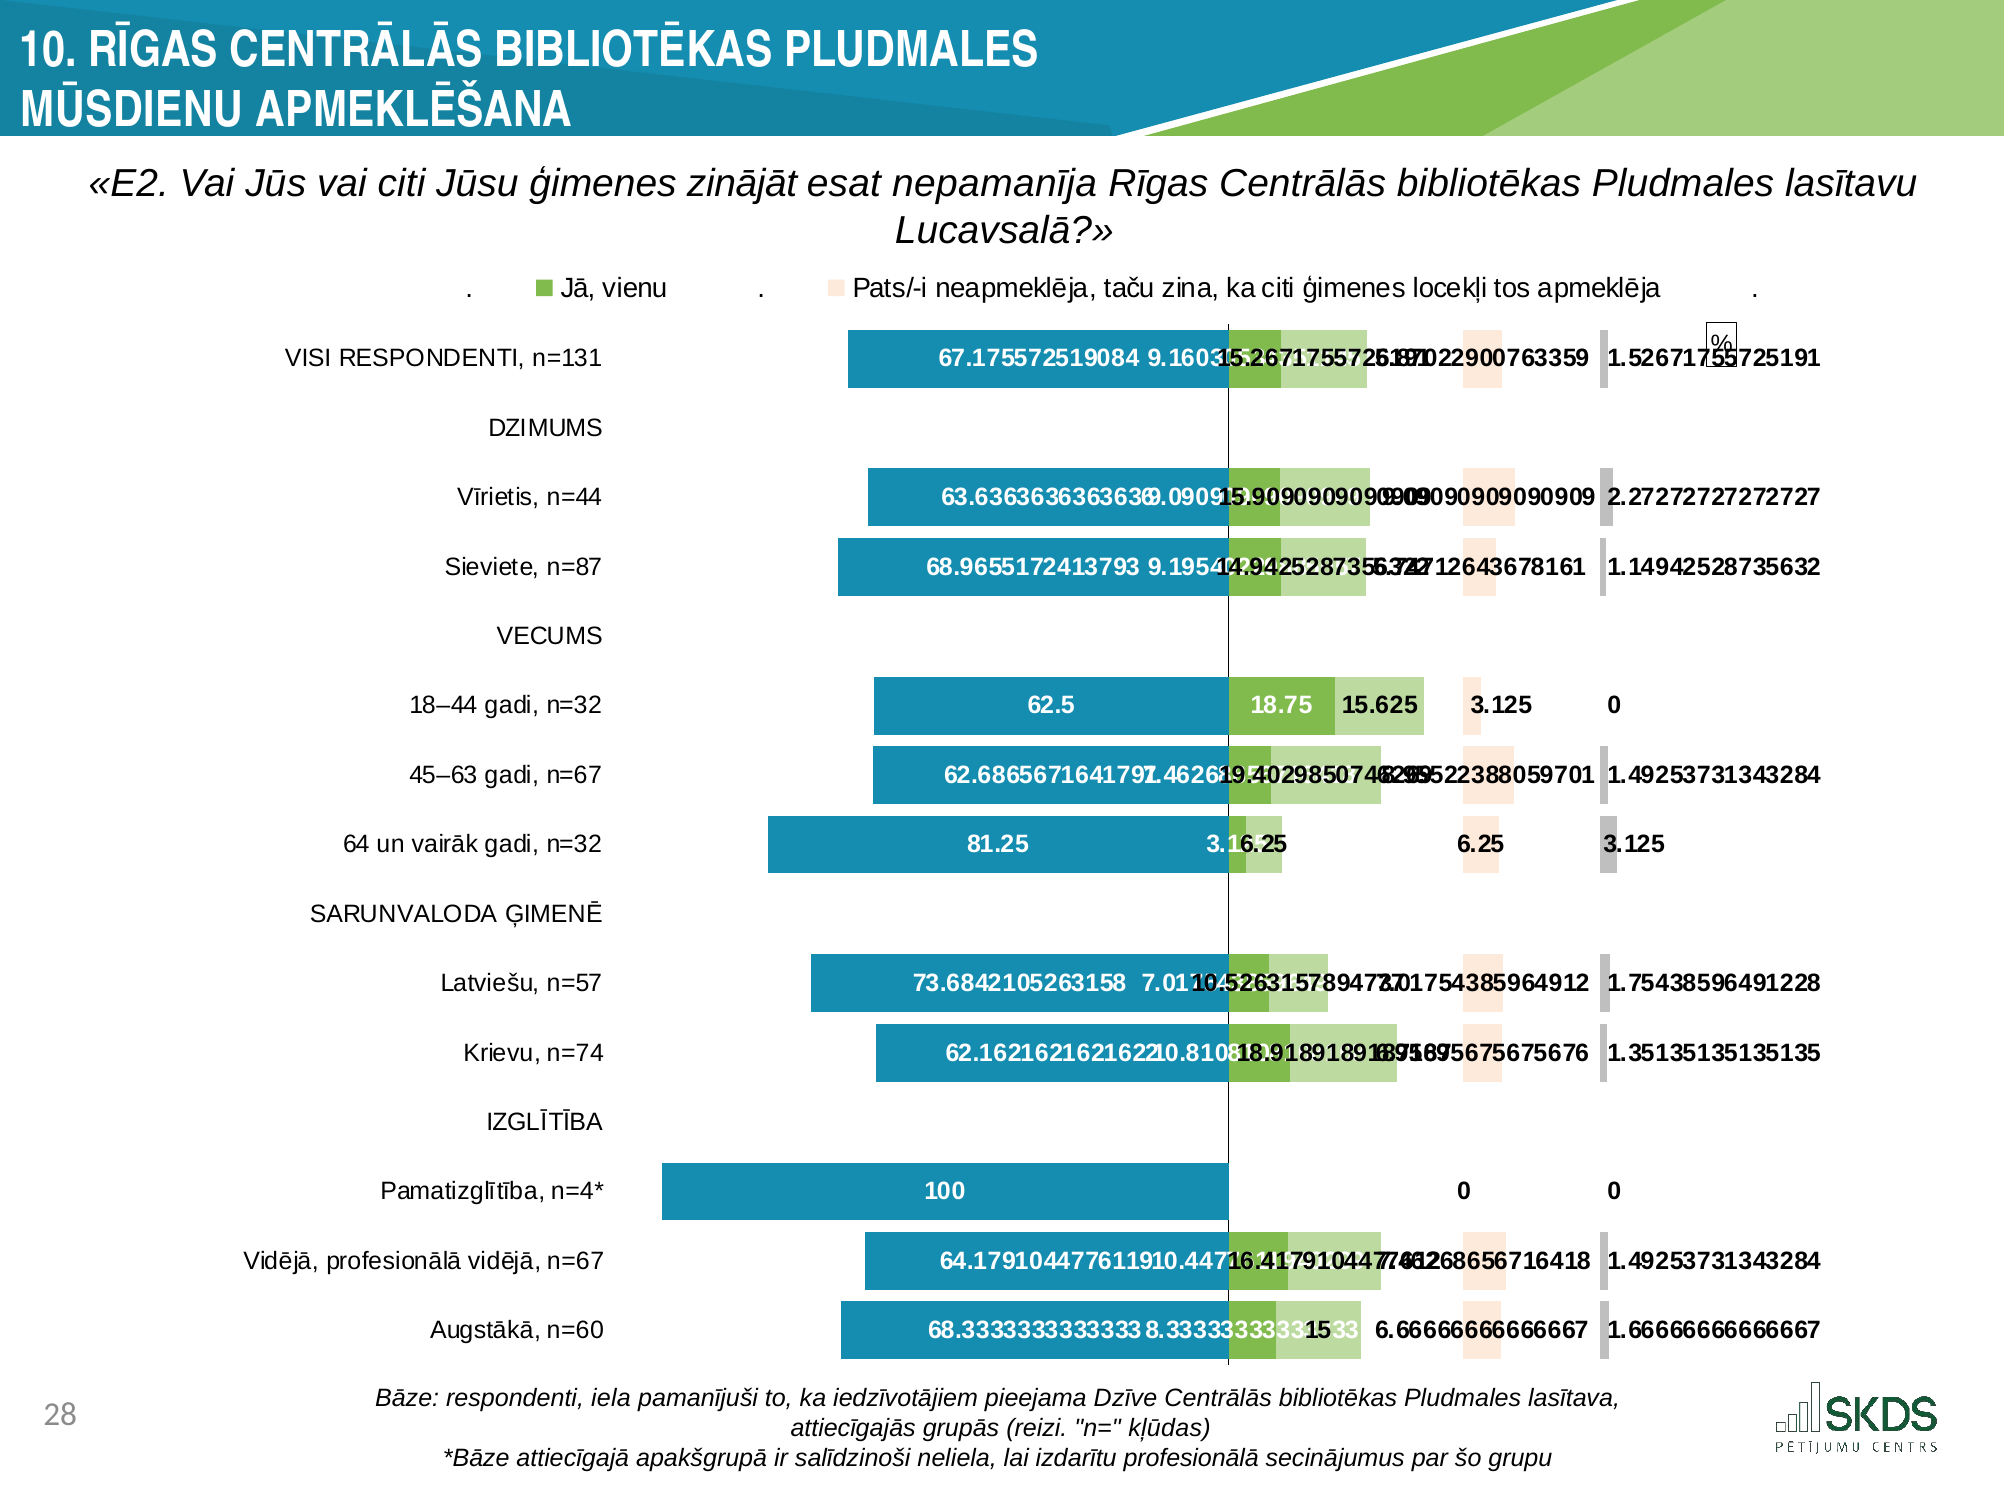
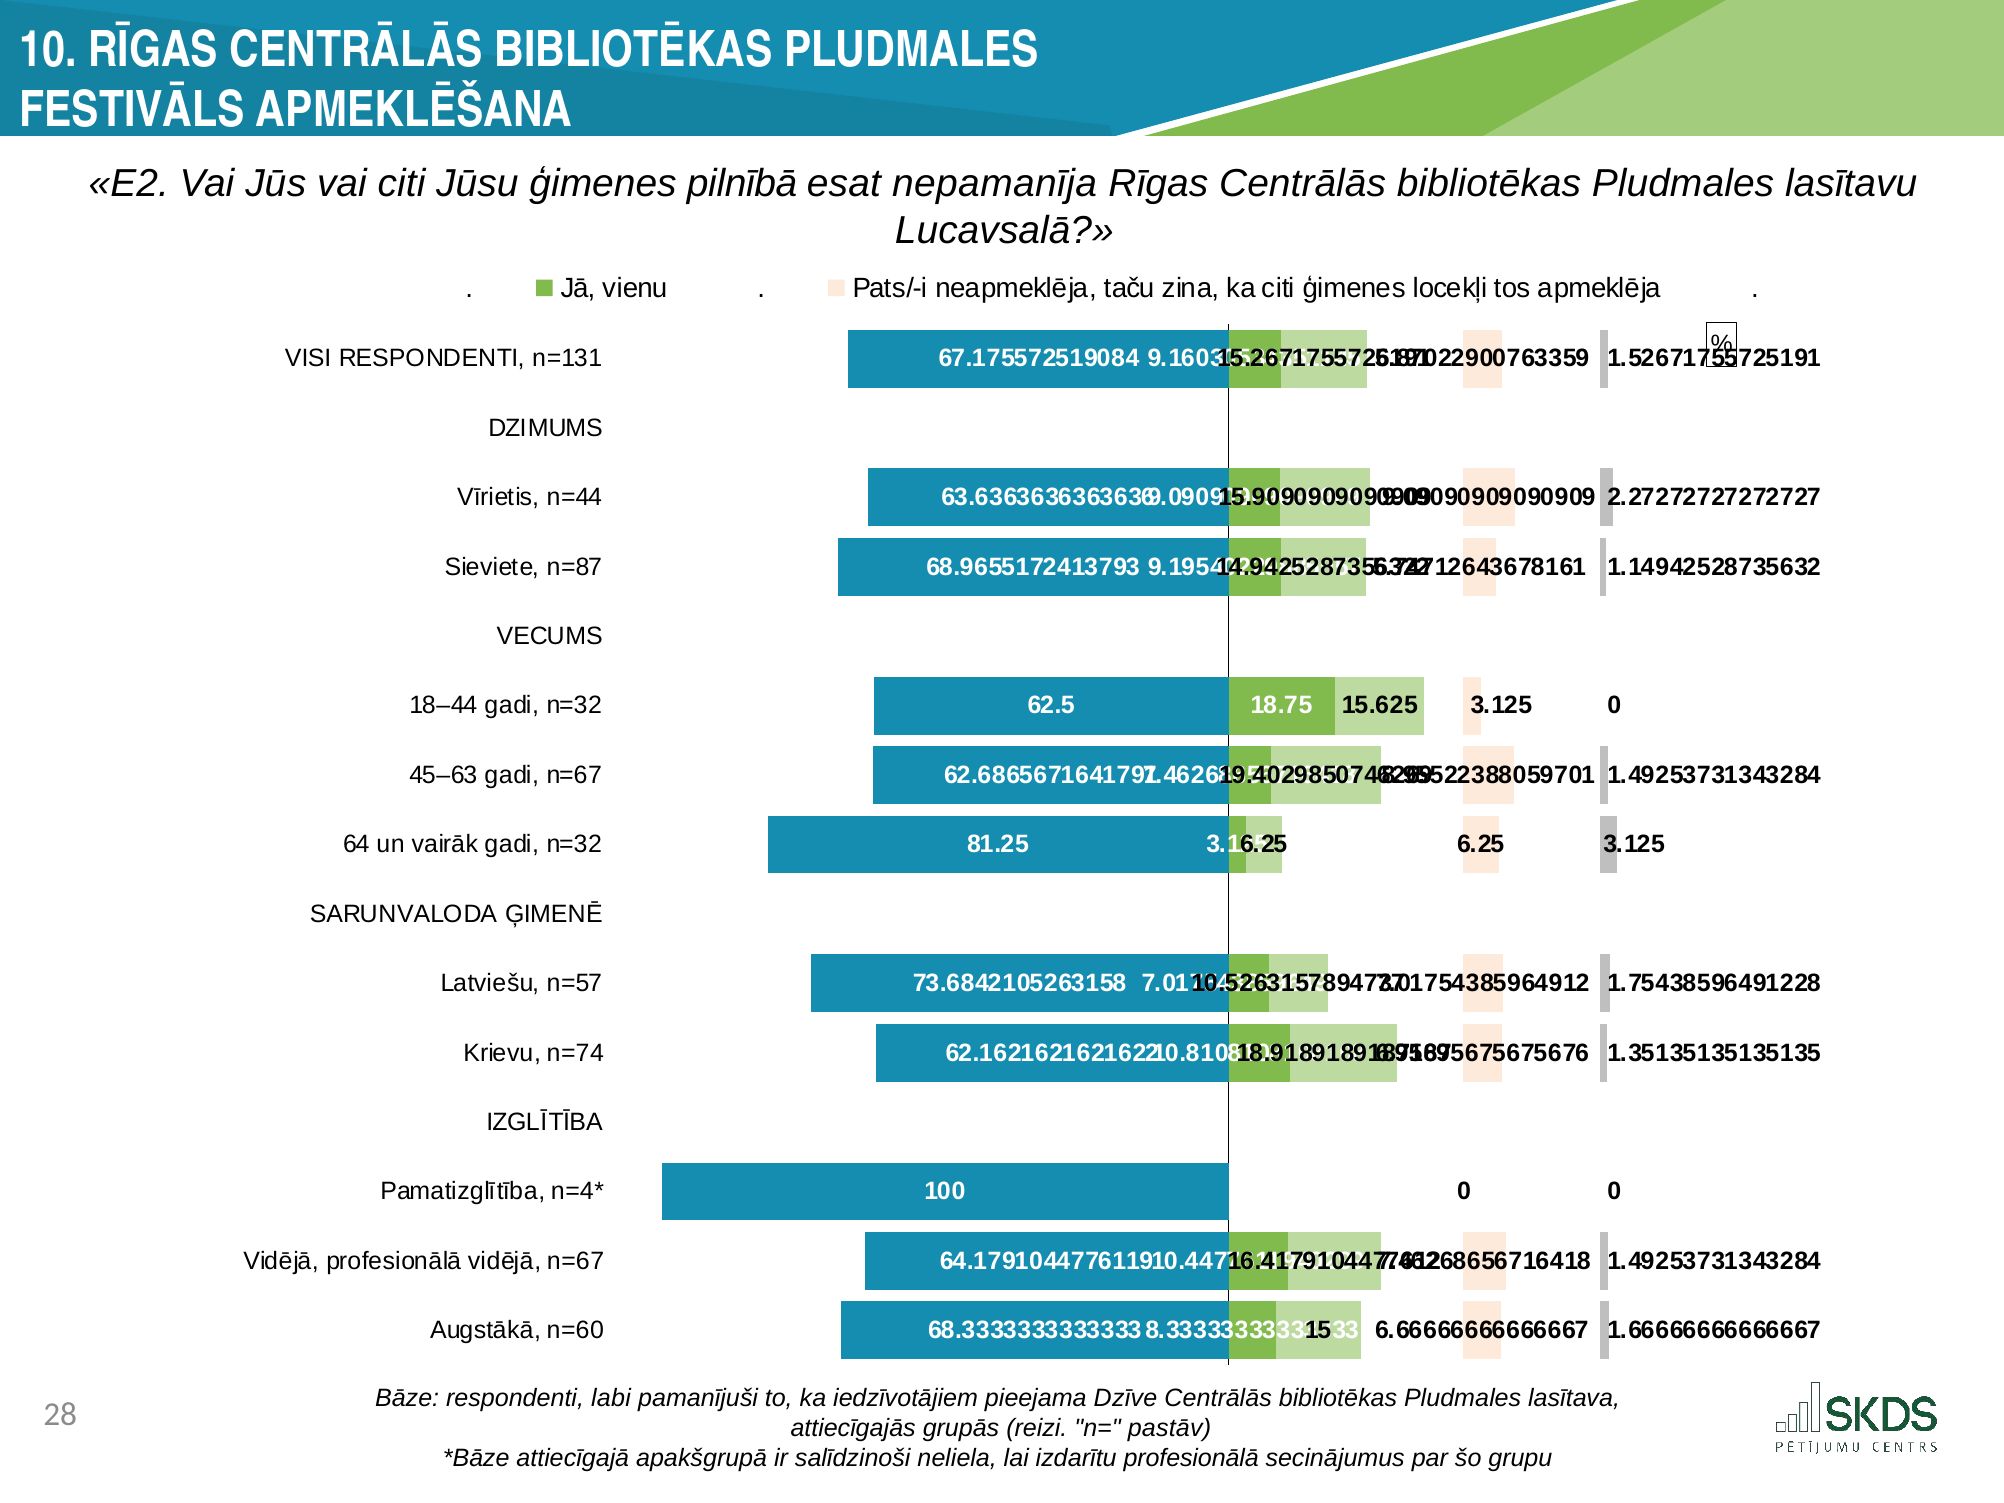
MŪSDIENU: MŪSDIENU -> FESTIVĀLS
zinājāt: zinājāt -> pilnībā
iela: iela -> labi
kļūdas: kļūdas -> pastāv
